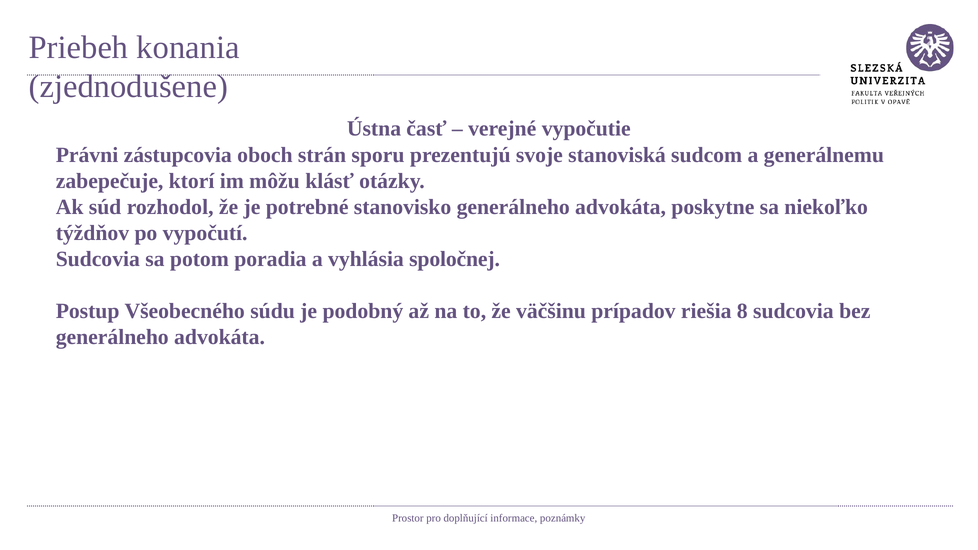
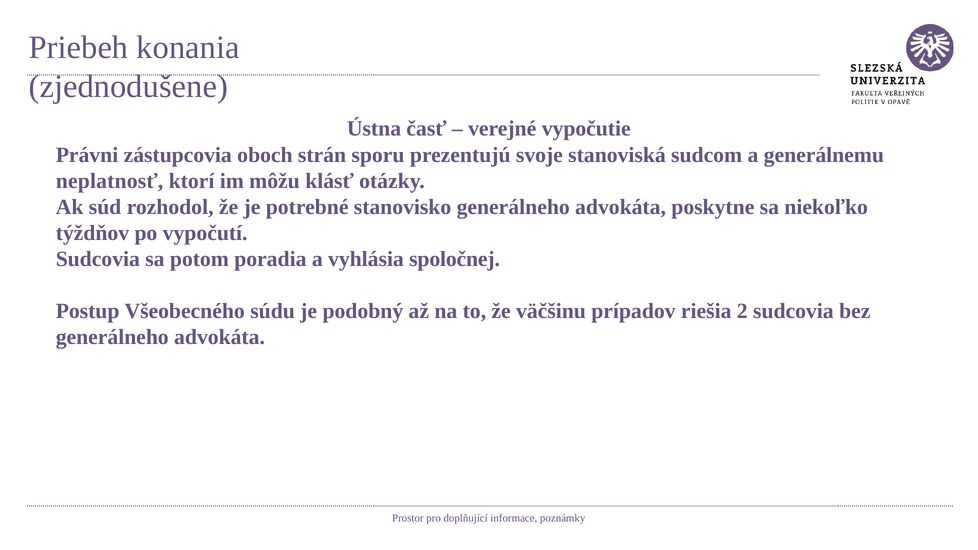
zabepečuje: zabepečuje -> neplatnosť
8: 8 -> 2
